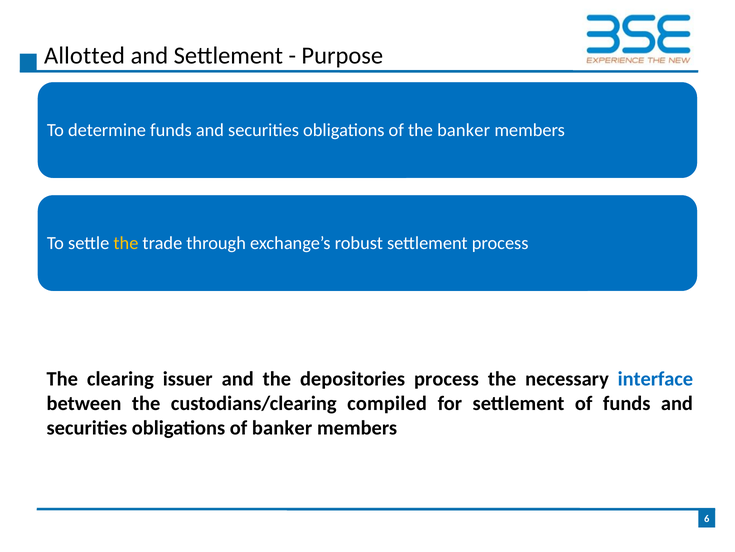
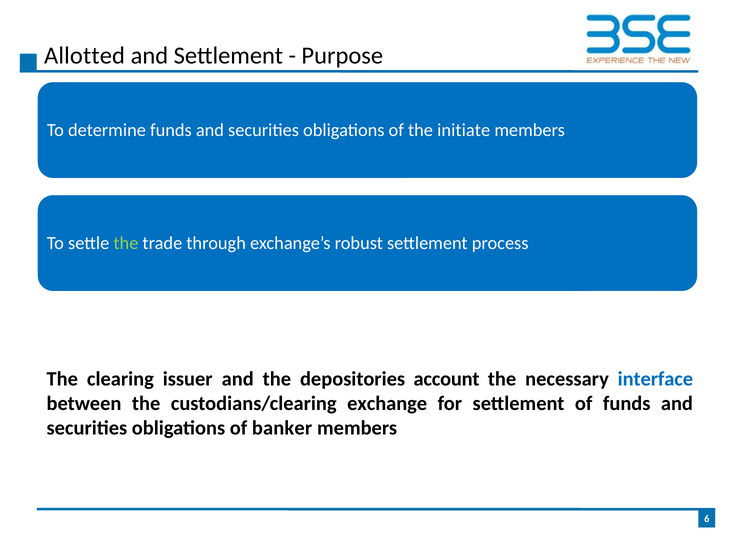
the banker: banker -> initiate
the at (126, 243) colour: yellow -> light green
depositories process: process -> account
compiled: compiled -> exchange
